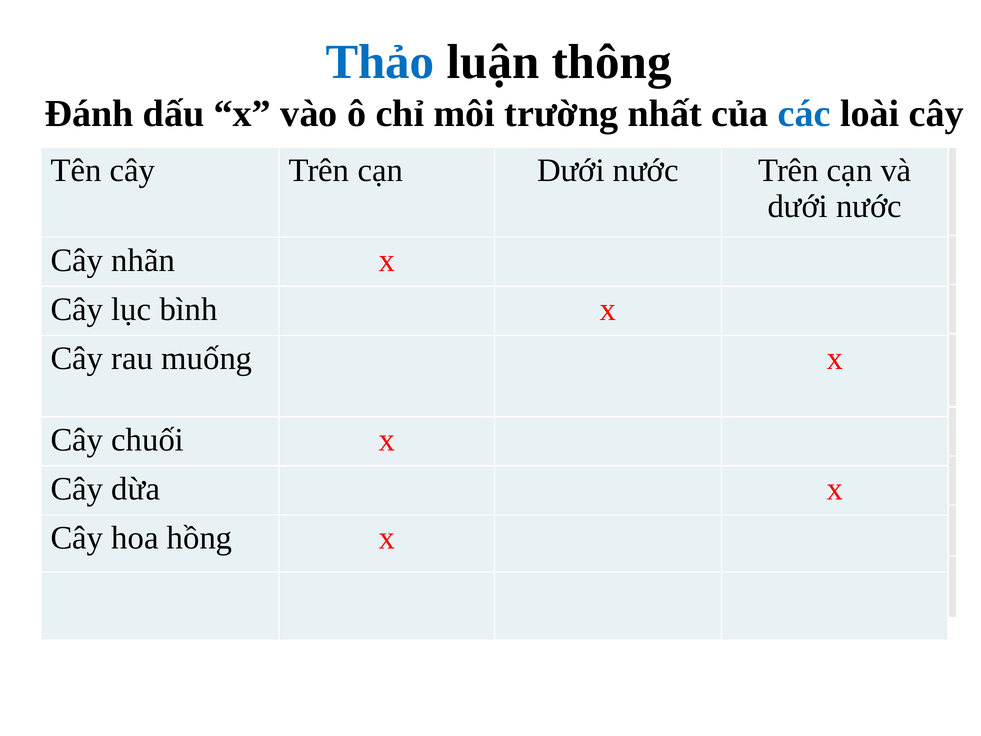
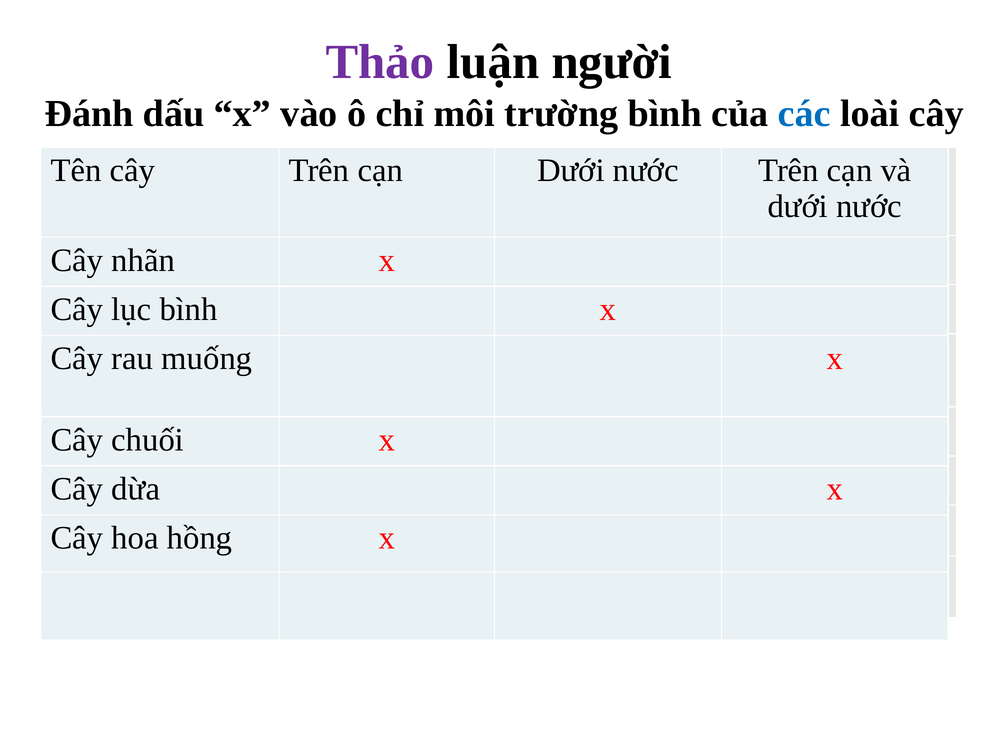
Thảo colour: blue -> purple
thông: thông -> người
trường nhất: nhất -> bình
